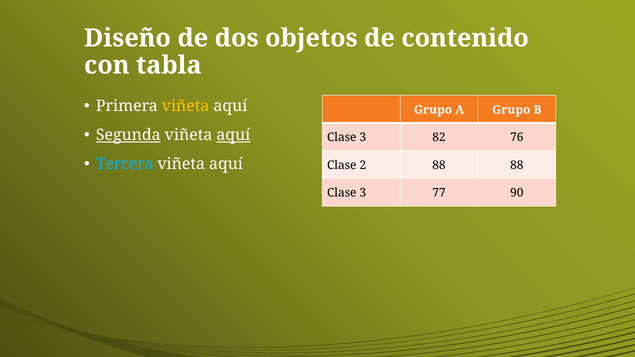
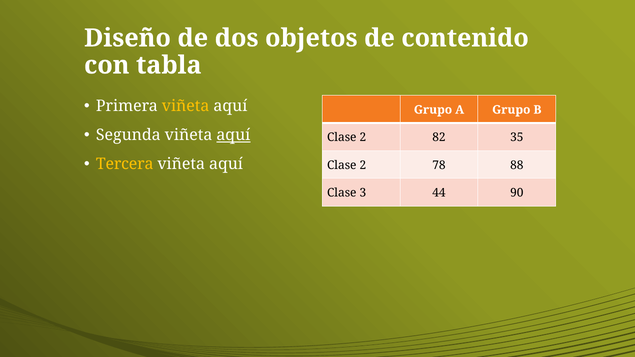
Segunda underline: present -> none
3 at (363, 138): 3 -> 2
76: 76 -> 35
Tercera colour: light blue -> yellow
2 88: 88 -> 78
77: 77 -> 44
